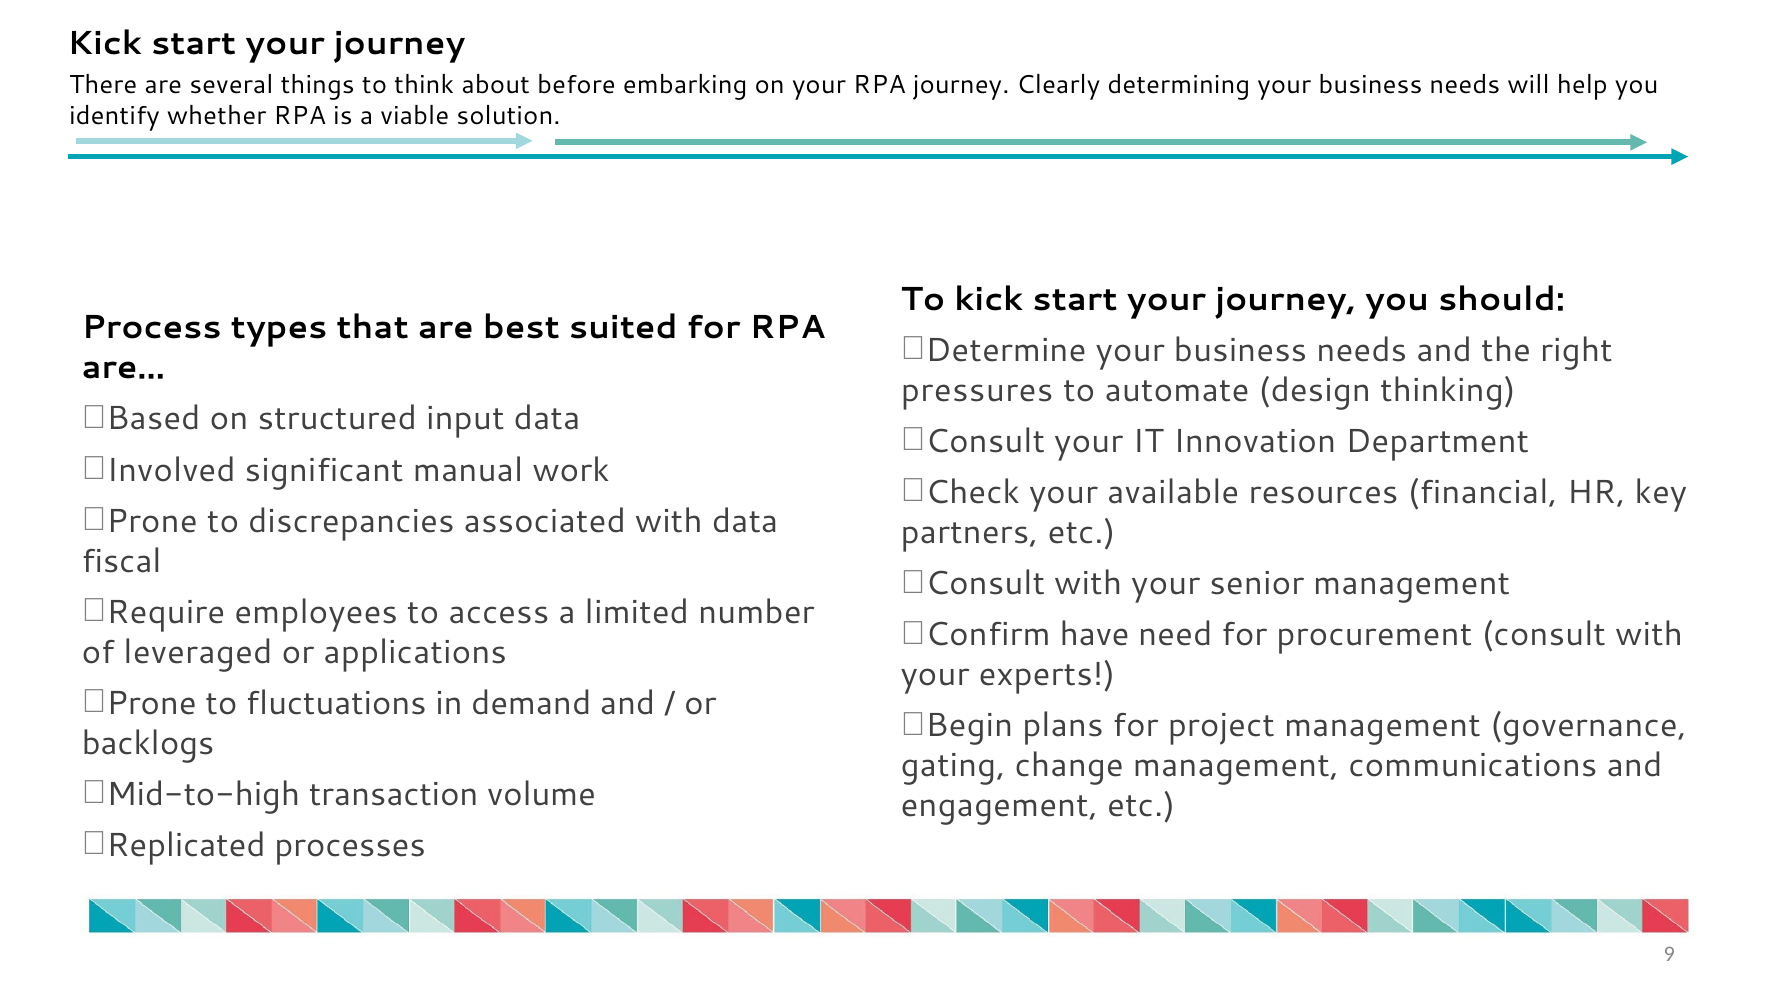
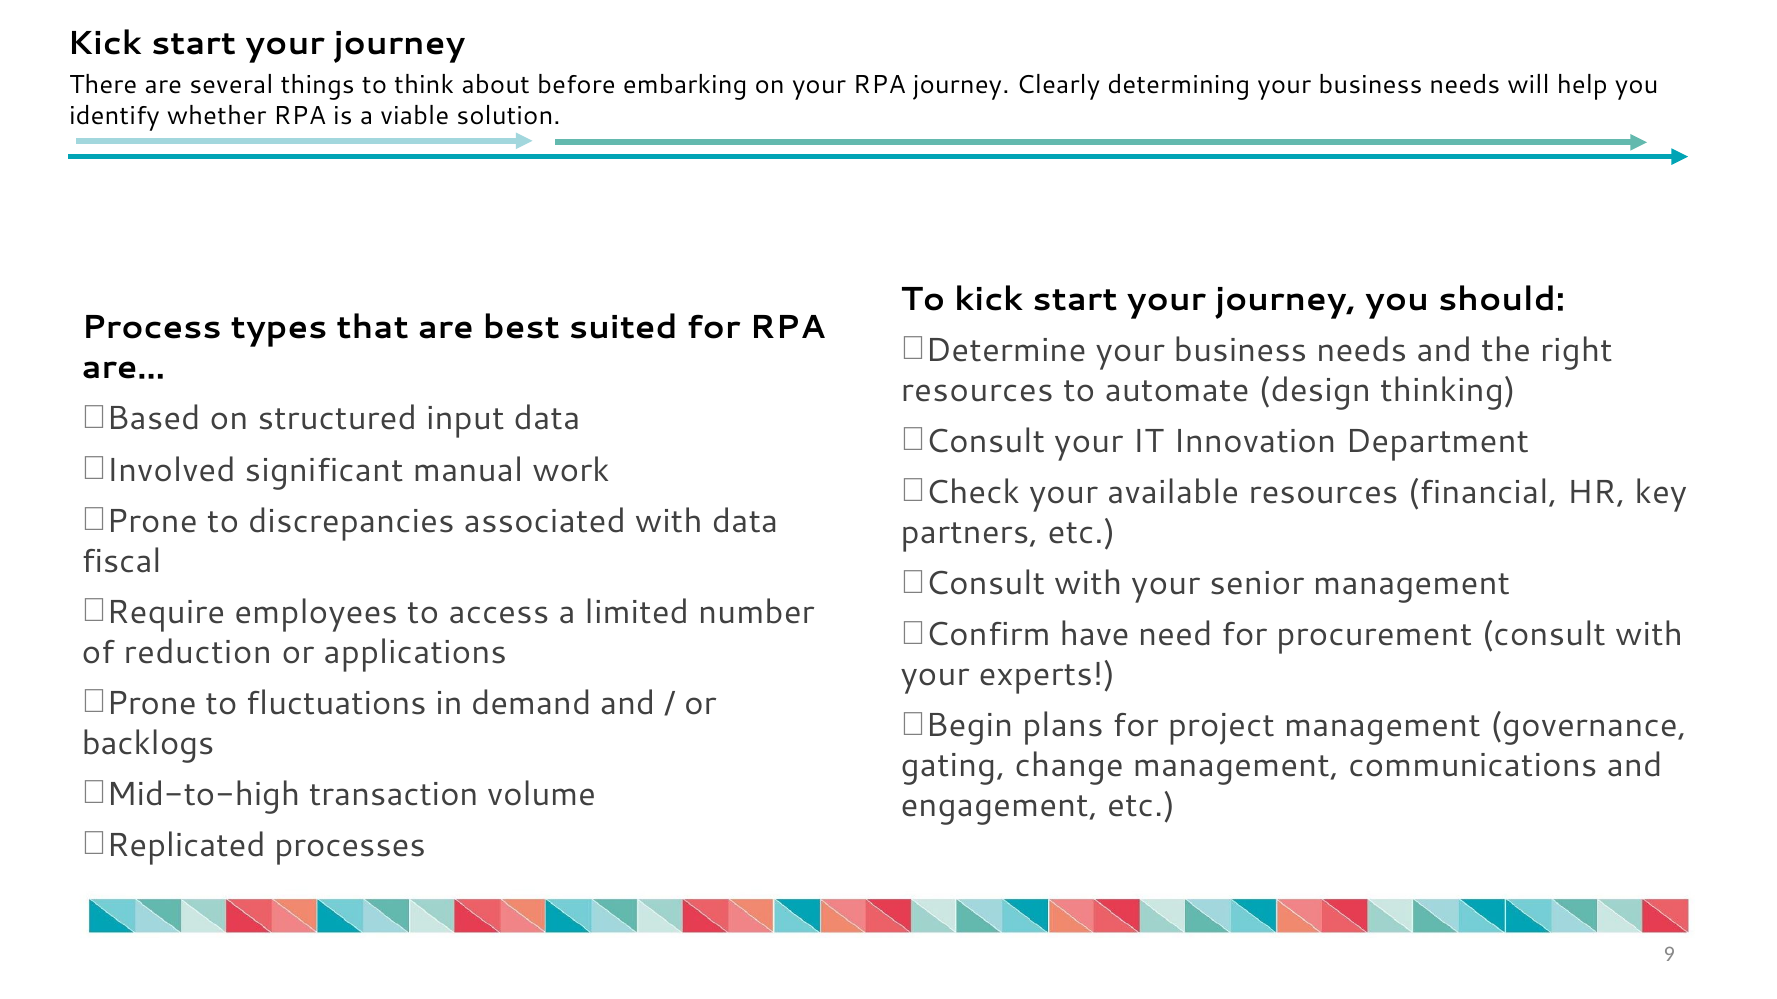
pressures at (977, 391): pressures -> resources
leveraged: leveraged -> reduction
